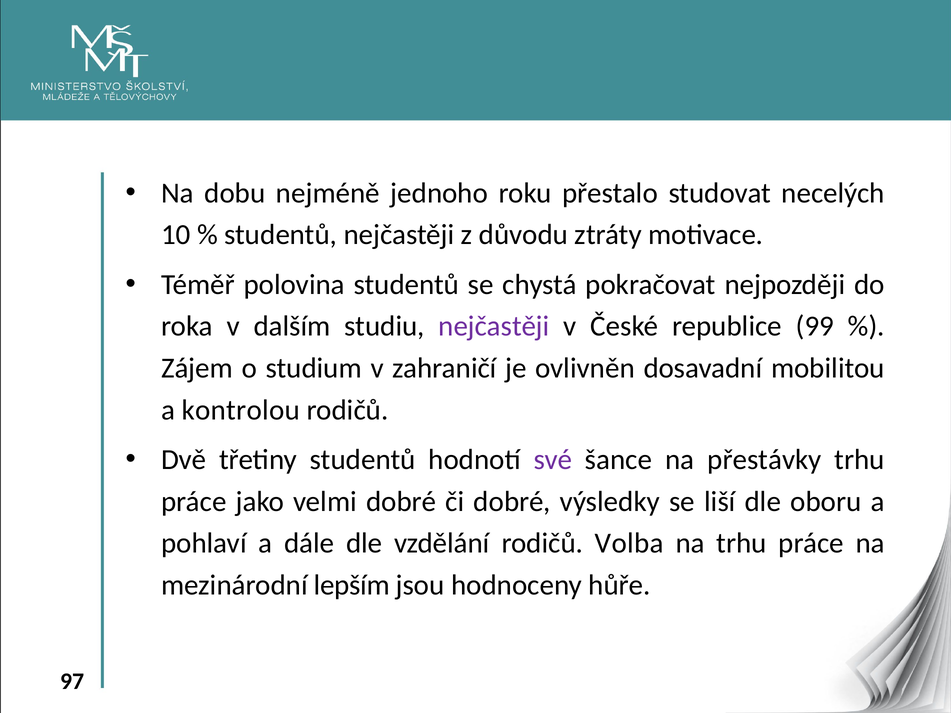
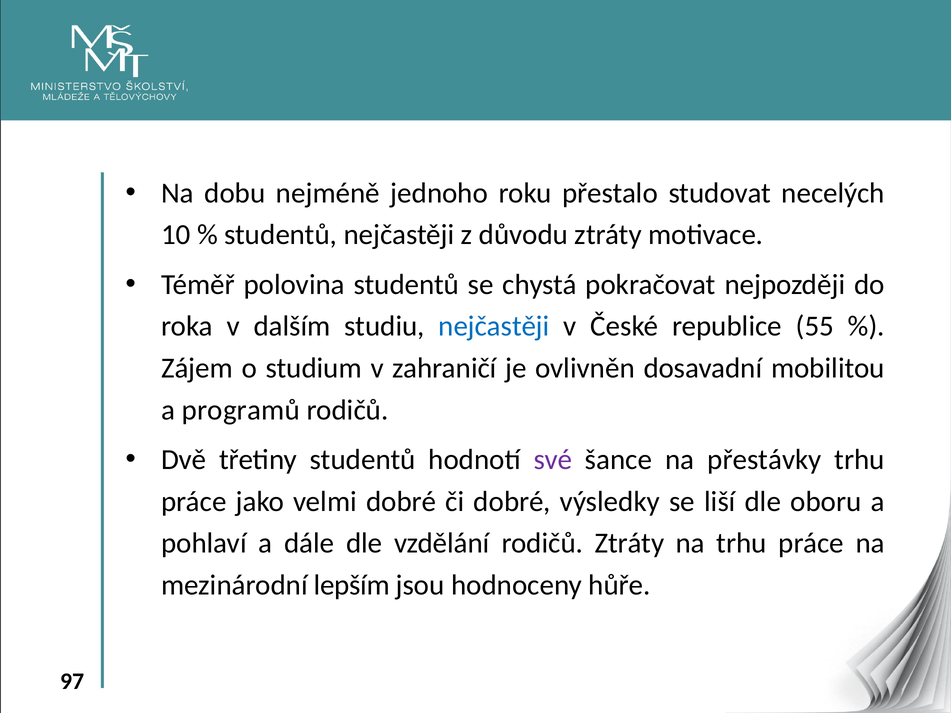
nejčastěji at (494, 326) colour: purple -> blue
99: 99 -> 55
kontrolou: kontrolou -> programů
rodičů Volba: Volba -> Ztráty
